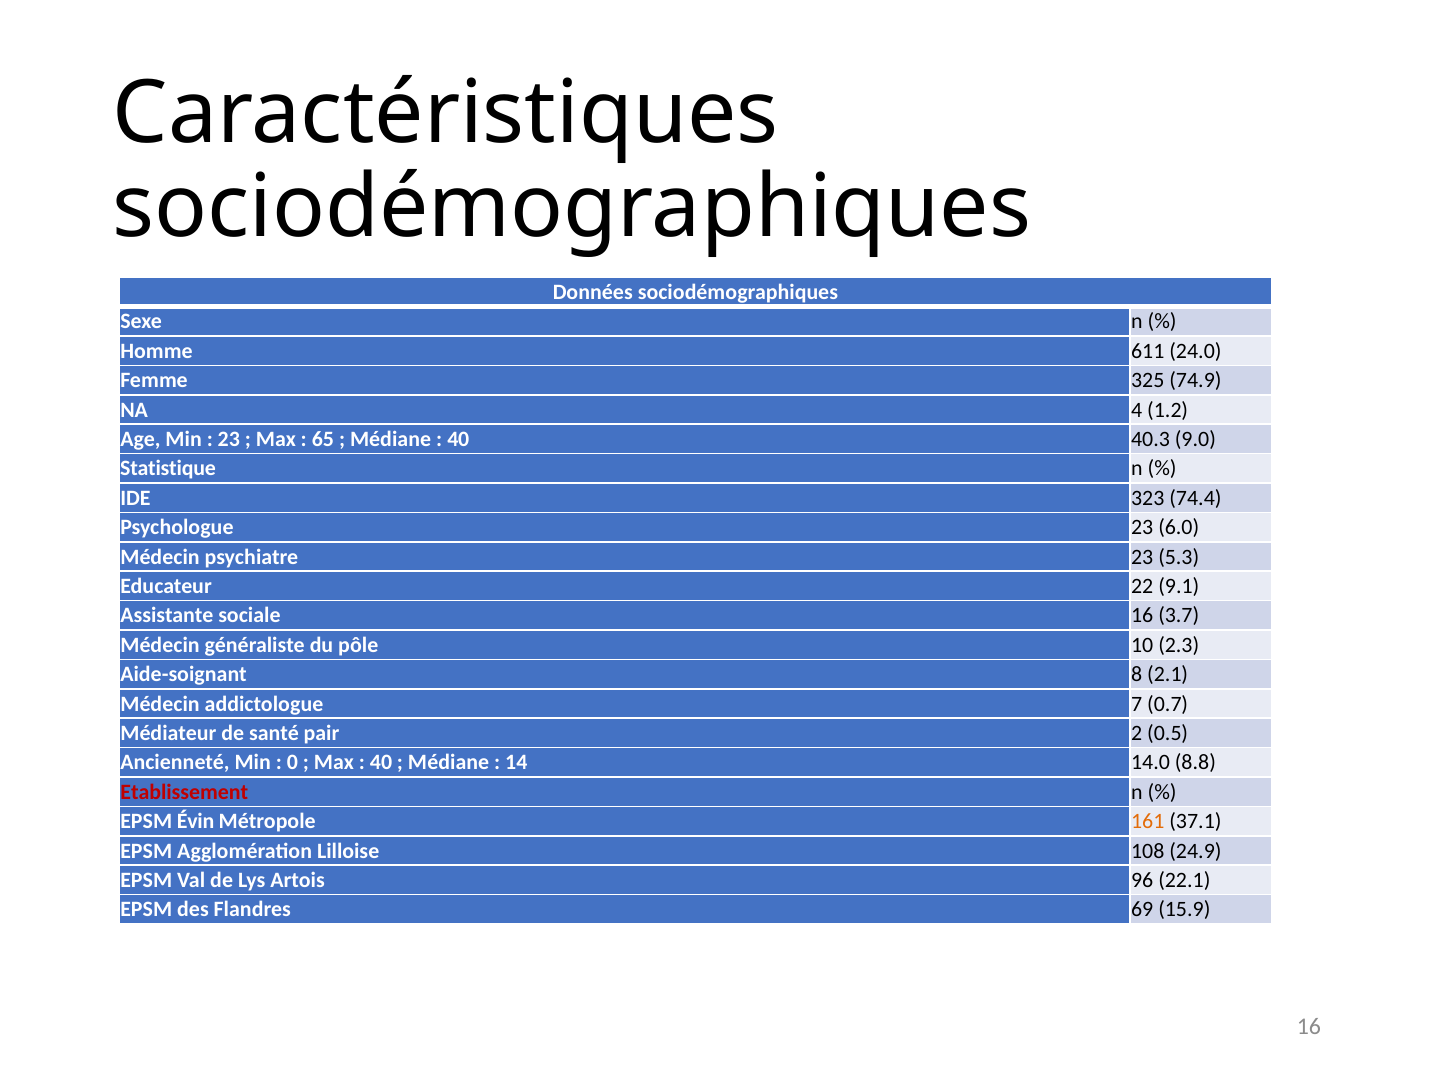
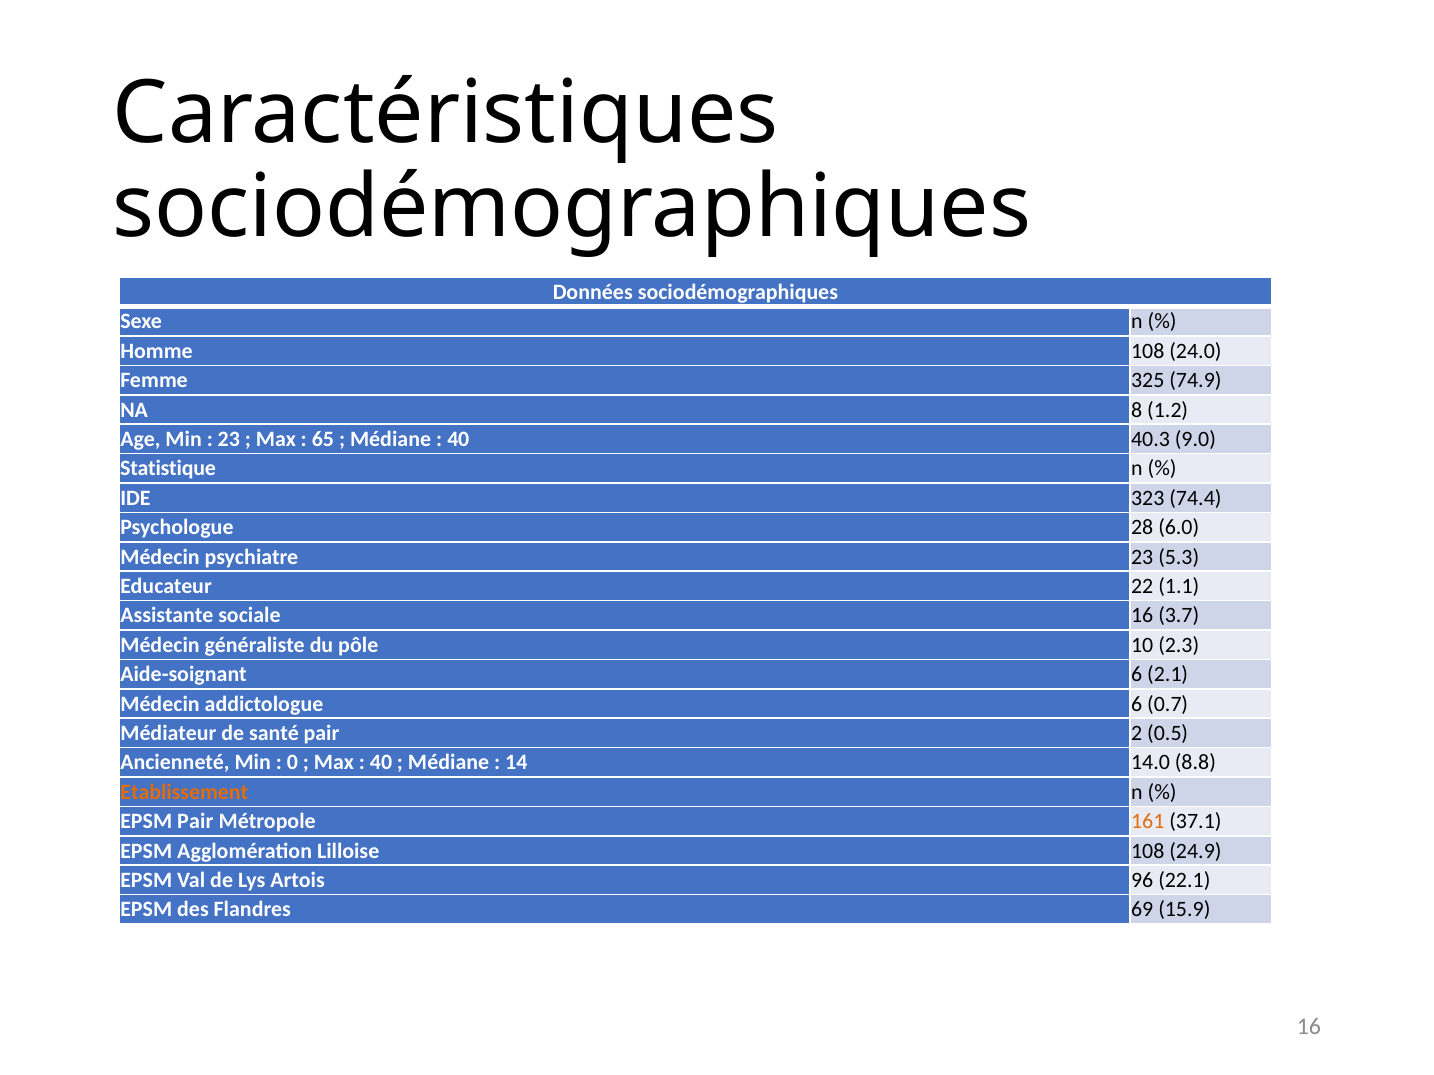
Homme 611: 611 -> 108
4: 4 -> 8
Psychologue 23: 23 -> 28
9.1: 9.1 -> 1.1
Aide-soignant 8: 8 -> 6
addictologue 7: 7 -> 6
Etablissement colour: red -> orange
EPSM Évin: Évin -> Pair
